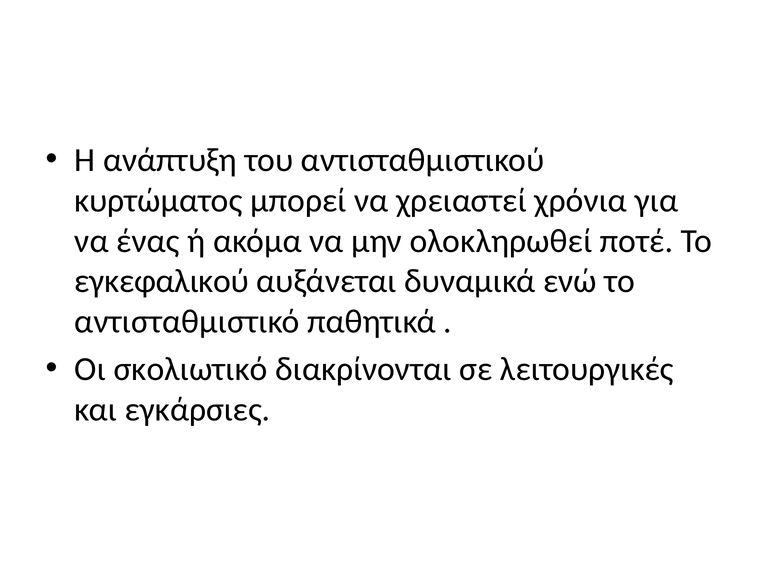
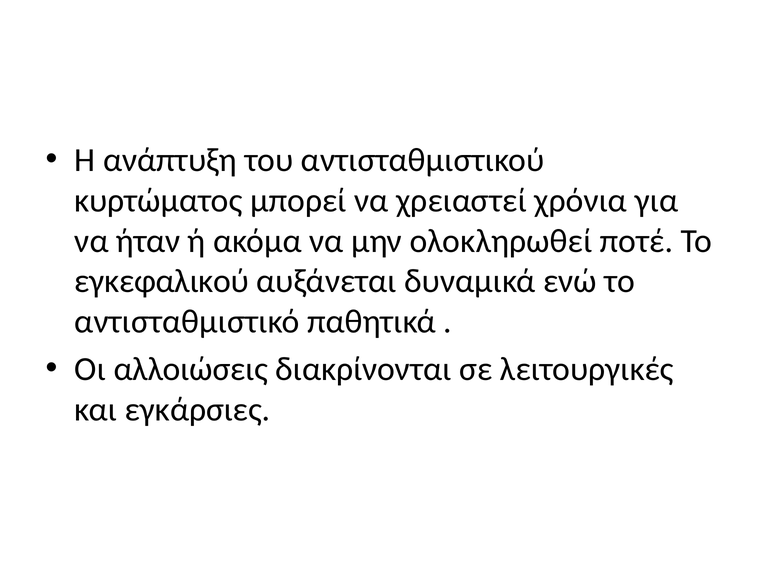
ένας: ένας -> ήταν
σκολιωτικό: σκολιωτικό -> αλλοιώσεις
